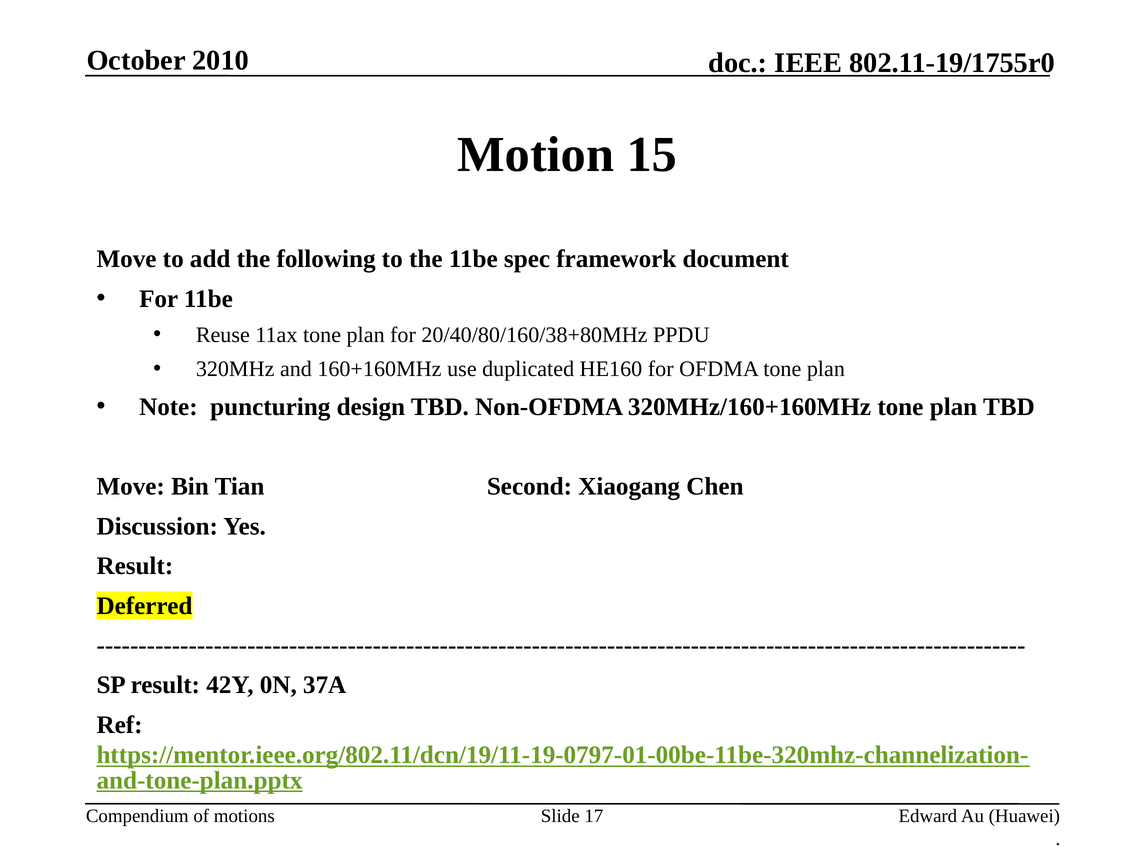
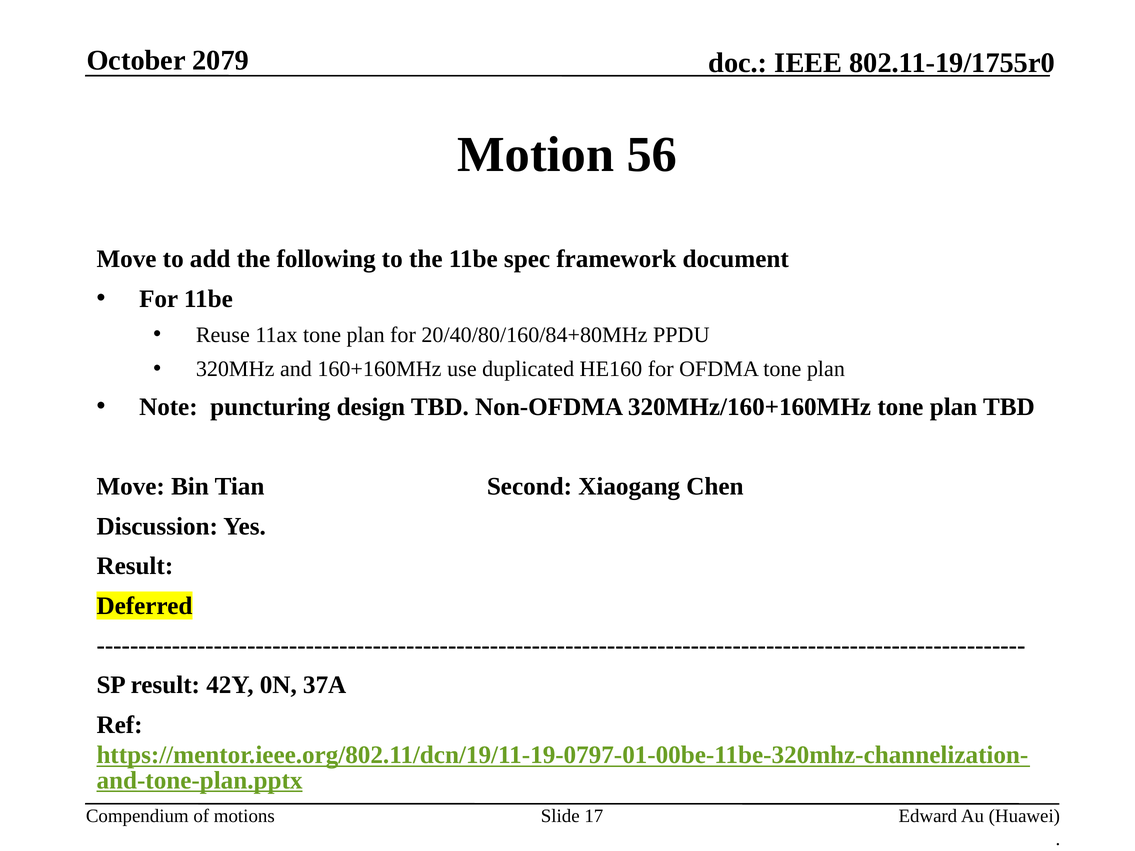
2010: 2010 -> 2079
15: 15 -> 56
20/40/80/160/38+80MHz: 20/40/80/160/38+80MHz -> 20/40/80/160/84+80MHz
